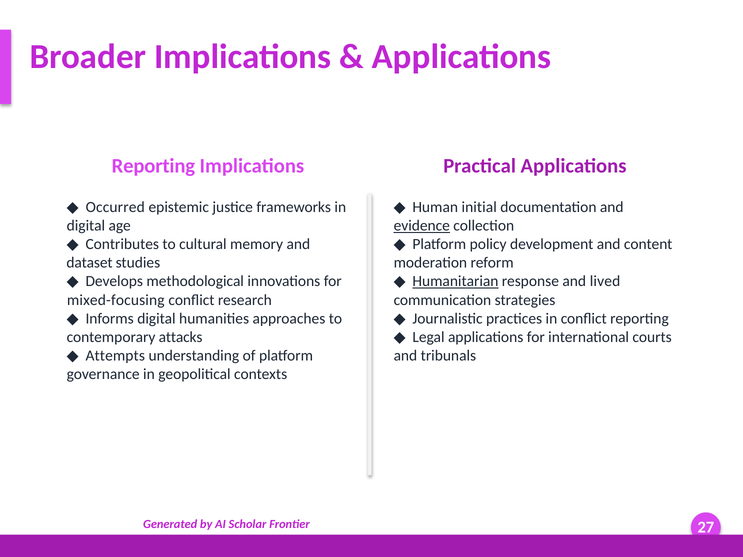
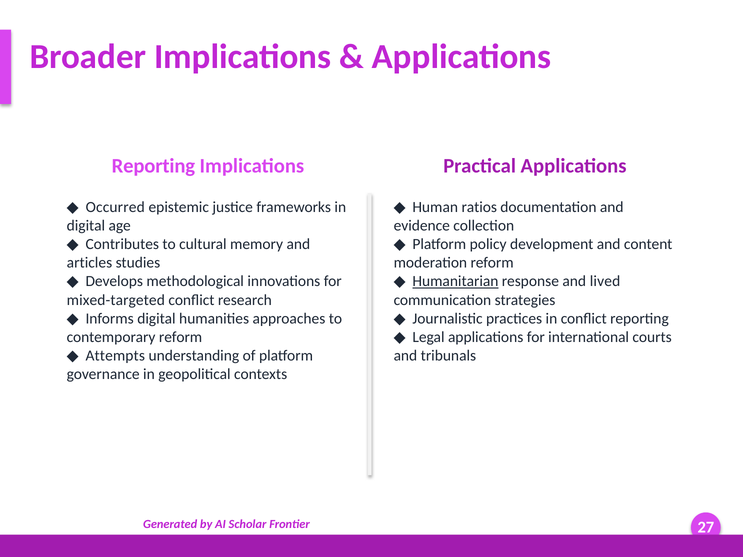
initial: initial -> ratios
evidence underline: present -> none
dataset: dataset -> articles
mixed-focusing: mixed-focusing -> mixed-targeted
contemporary attacks: attacks -> reform
